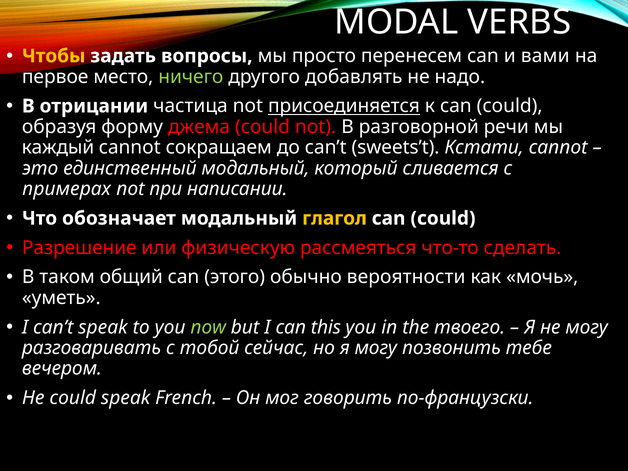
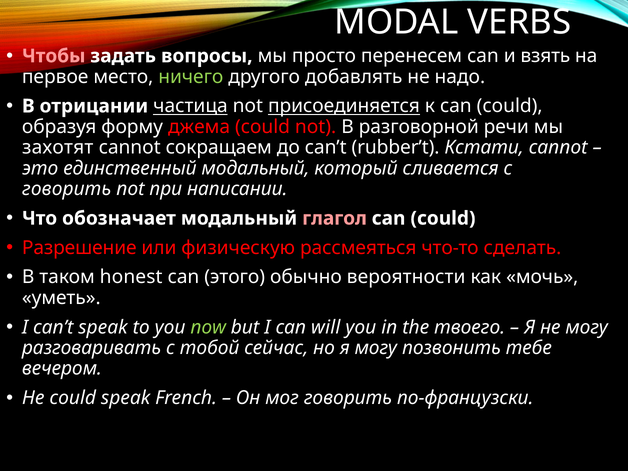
Чтобы colour: yellow -> pink
вами: вами -> взять
частица underline: none -> present
каждый: каждый -> захотят
sweets’t: sweets’t -> rubber’t
примерах at (67, 189): примерах -> говорить
глагол colour: yellow -> pink
общий: общий -> honest
this: this -> will
